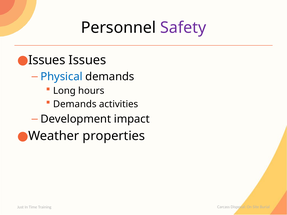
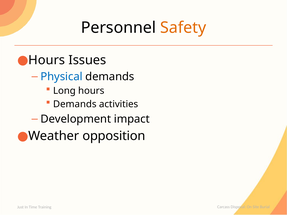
Safety colour: purple -> orange
Issues at (47, 60): Issues -> Hours
properties: properties -> opposition
